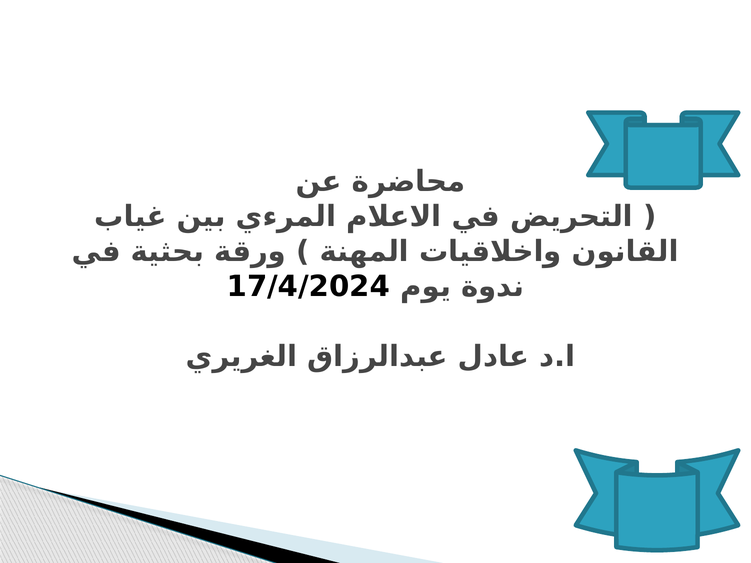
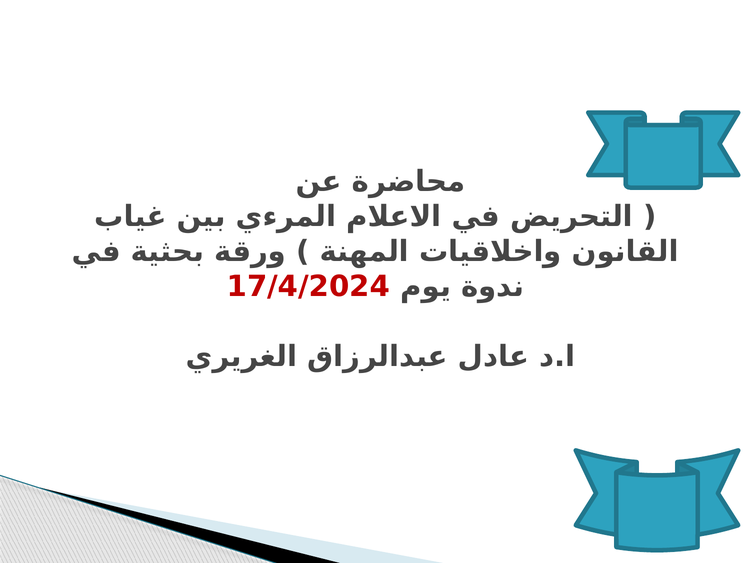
17/4/2024 colour: black -> red
